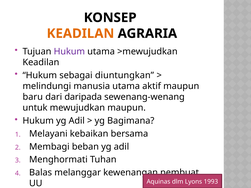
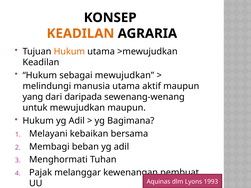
Hukum at (69, 51) colour: purple -> orange
sebagai diuntungkan: diuntungkan -> mewujudkan
baru: baru -> yang
Balas: Balas -> Pajak
